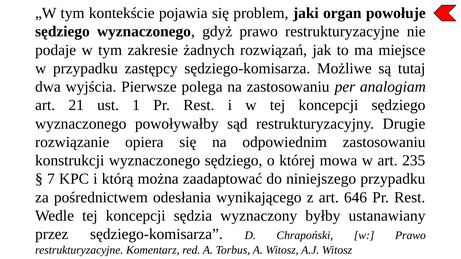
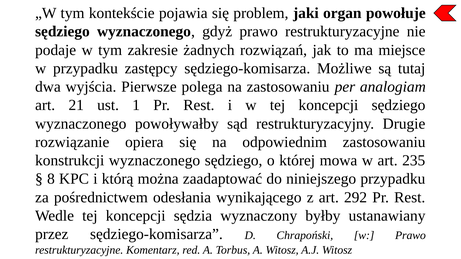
7: 7 -> 8
646: 646 -> 292
